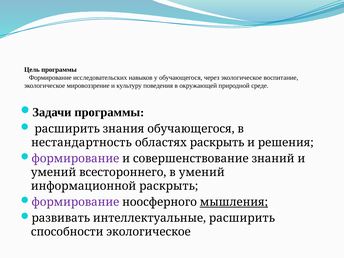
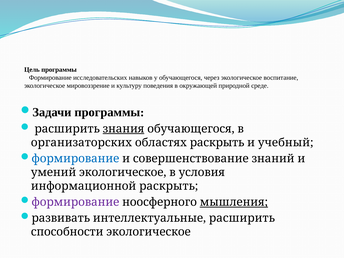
знания underline: none -> present
нестандартность: нестандартность -> организаторских
решения: решения -> учебный
формирование at (75, 159) colour: purple -> blue
умений всестороннего: всестороннего -> экологическое
в умений: умений -> условия
